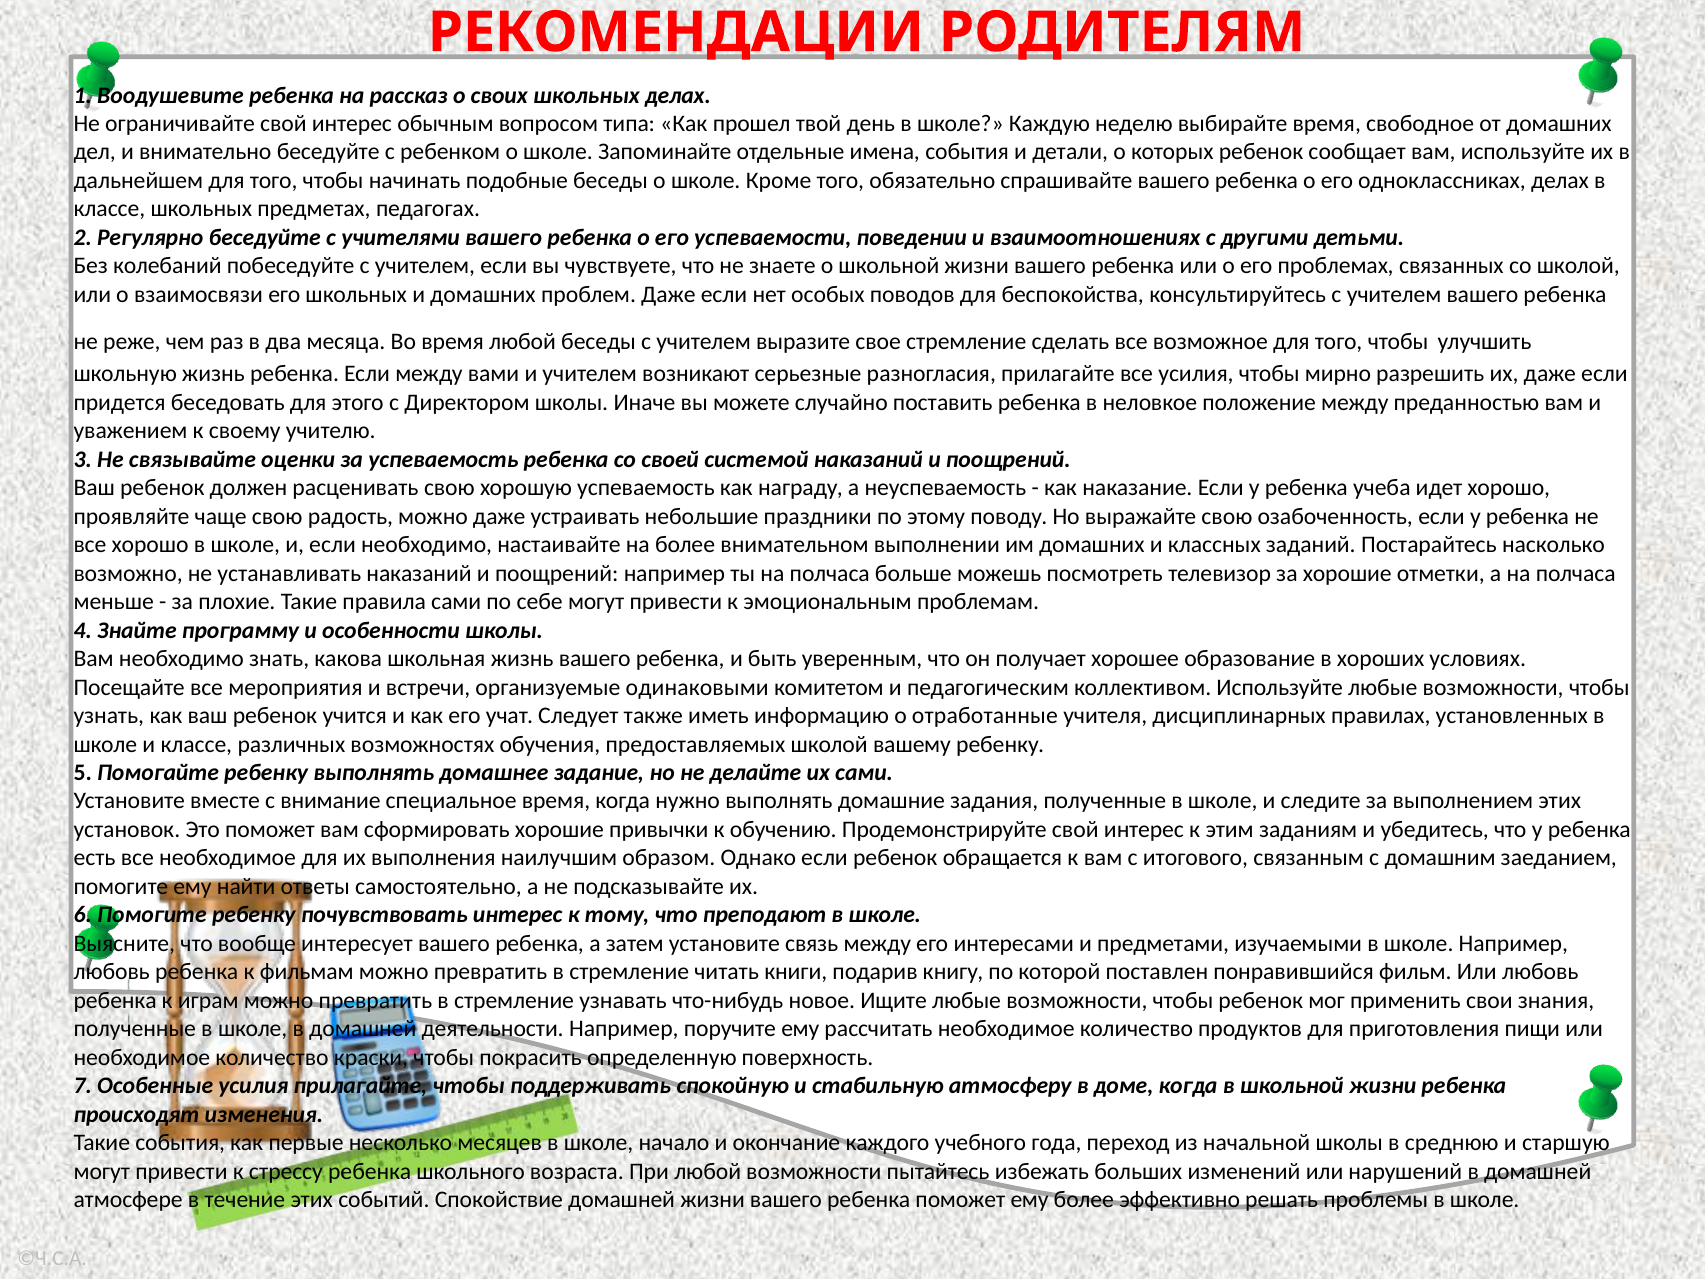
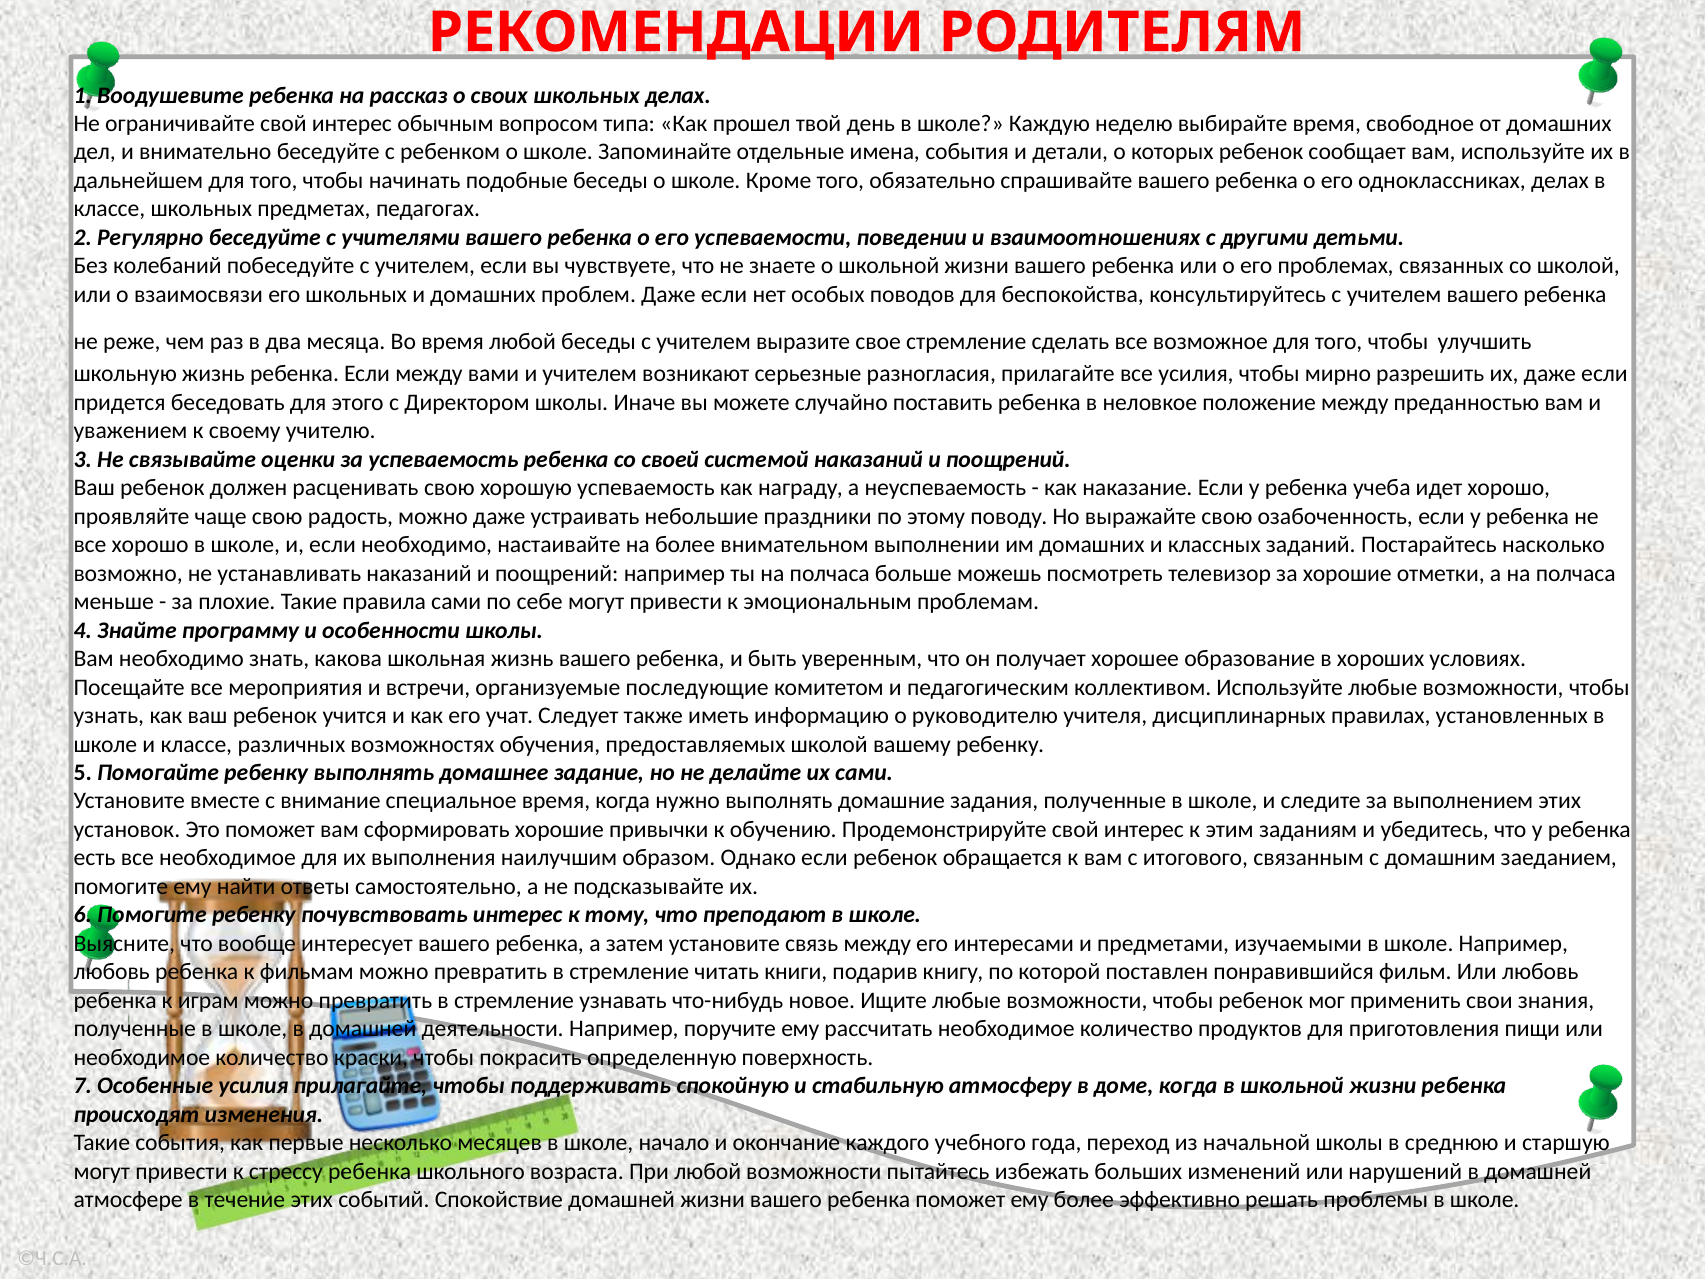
одинаковыми: одинаковыми -> последующие
отработанные: отработанные -> руководителю
